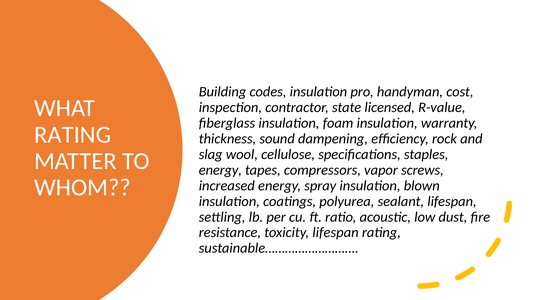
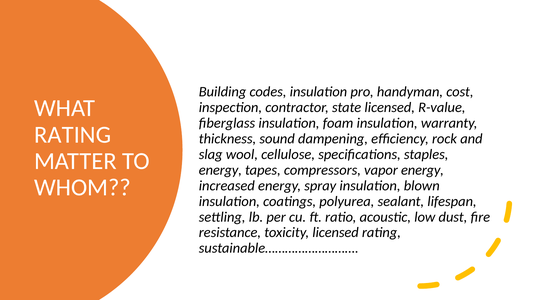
vapor screws: screws -> energy
toxicity lifespan: lifespan -> licensed
